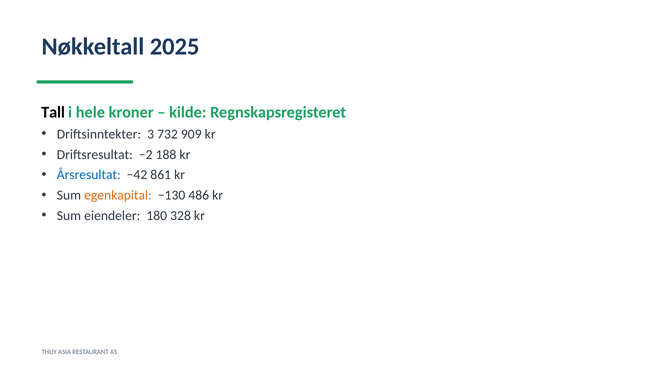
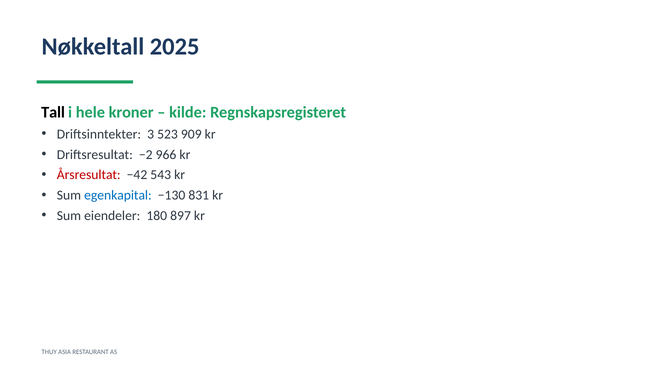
732: 732 -> 523
188: 188 -> 966
Årsresultat colour: blue -> red
861: 861 -> 543
egenkapital colour: orange -> blue
486: 486 -> 831
328: 328 -> 897
